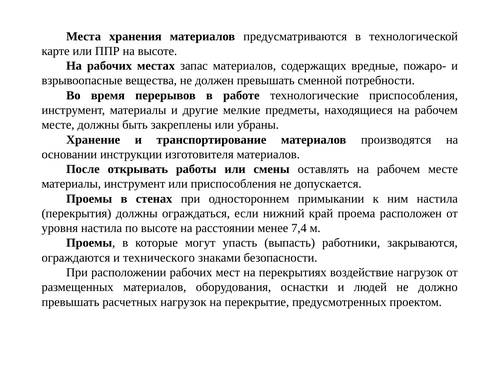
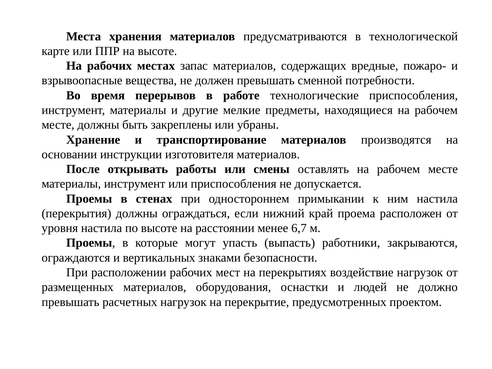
7,4: 7,4 -> 6,7
технического: технического -> вертикальных
